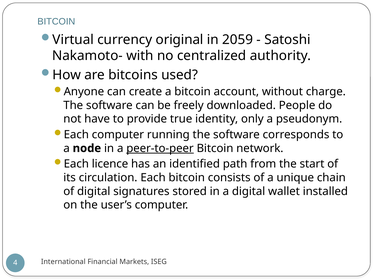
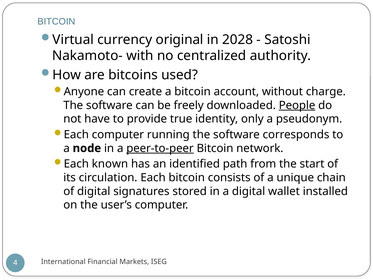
2059: 2059 -> 2028
People underline: none -> present
licence: licence -> known
